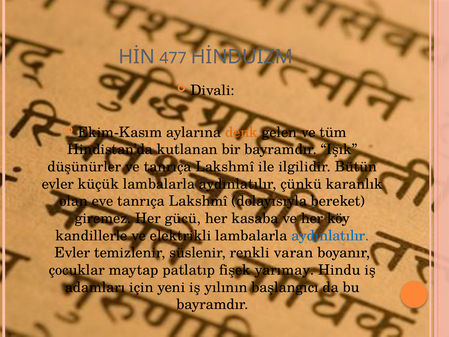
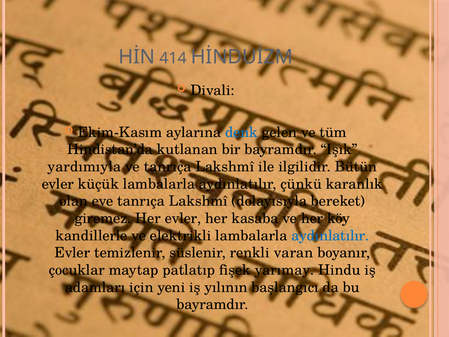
477: 477 -> 414
denk colour: orange -> blue
düşünürler: düşünürler -> yardımıyla
Her gücü: gücü -> evler
